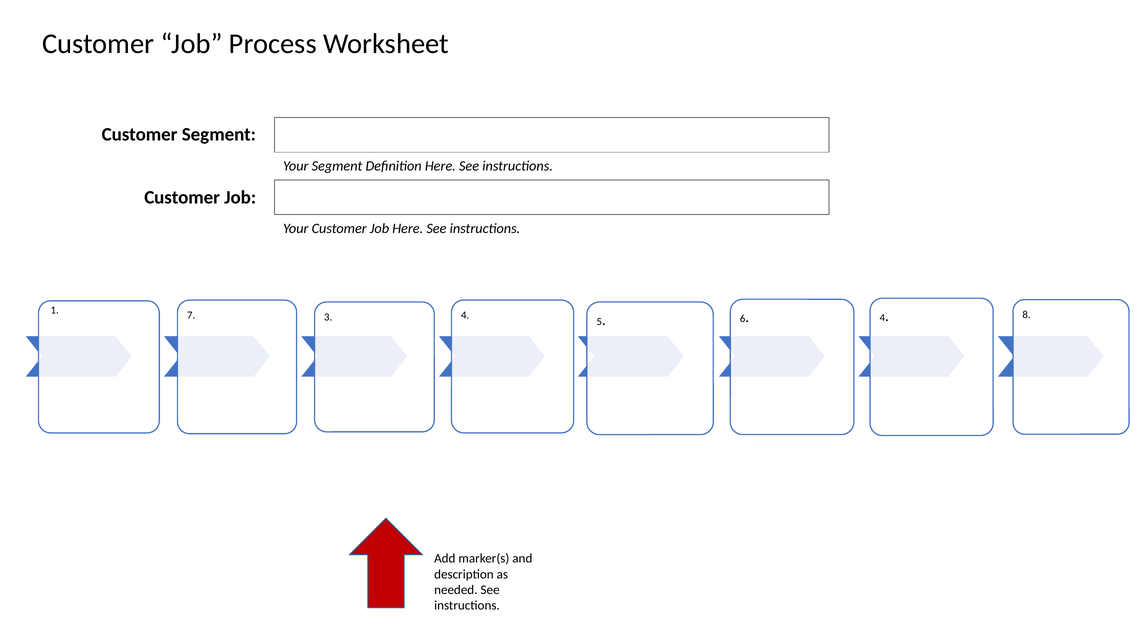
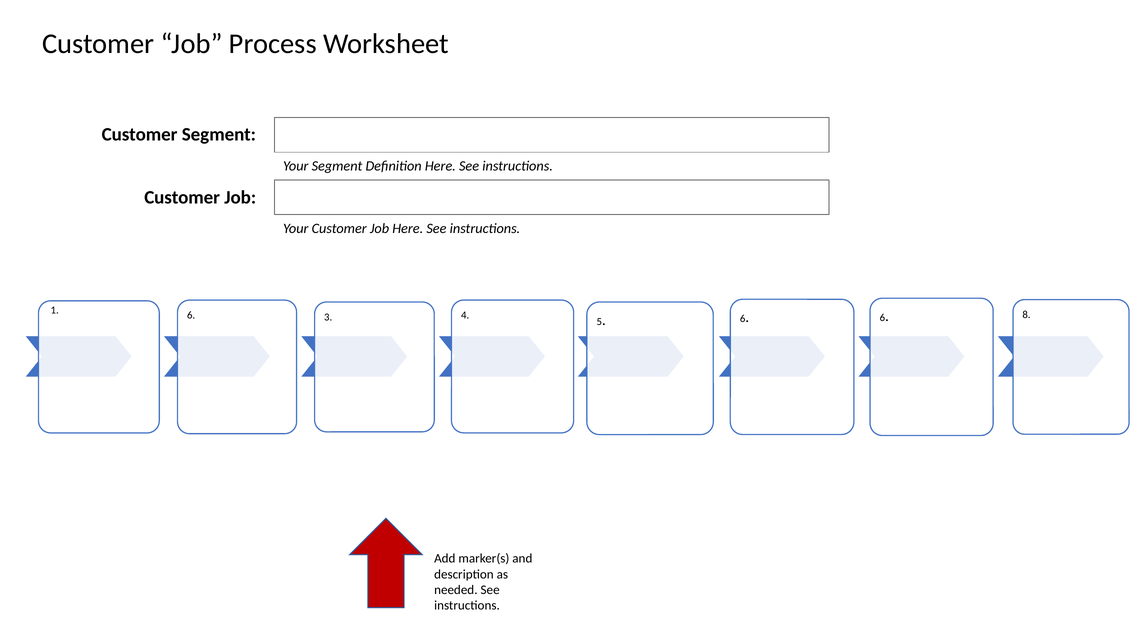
1 7: 7 -> 6
4 at (882, 318): 4 -> 6
